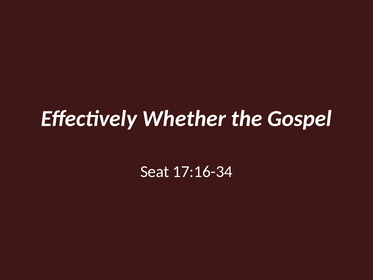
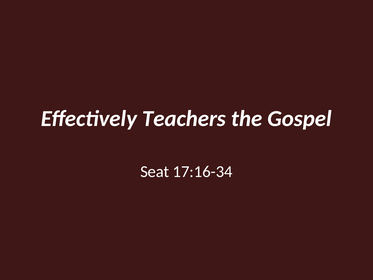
Whether: Whether -> Teachers
